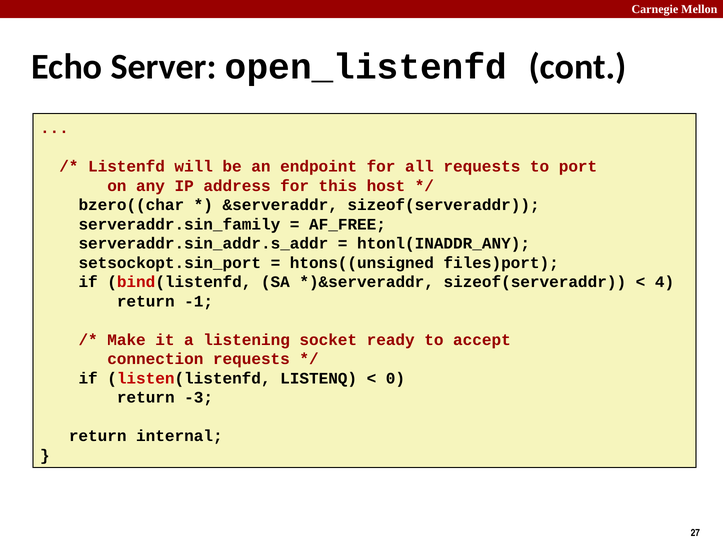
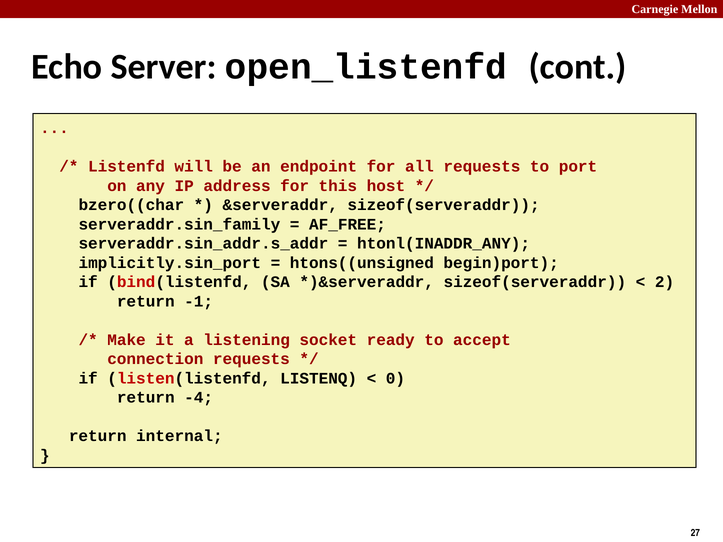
setsockopt.sin_port: setsockopt.sin_port -> implicitly.sin_port
files)port: files)port -> begin)port
4: 4 -> 2
-3: -3 -> -4
